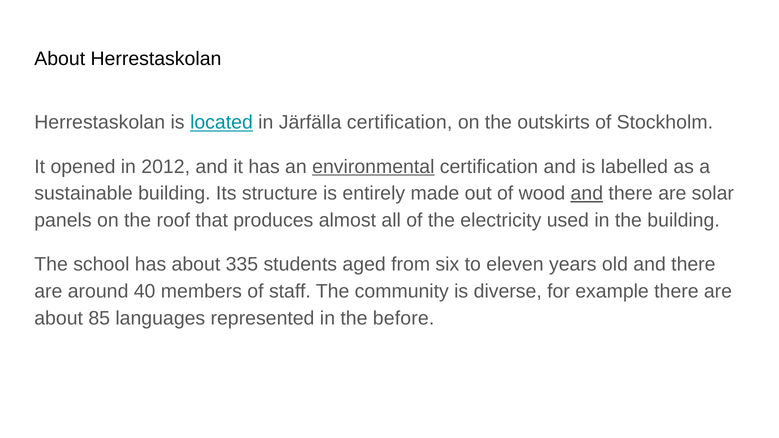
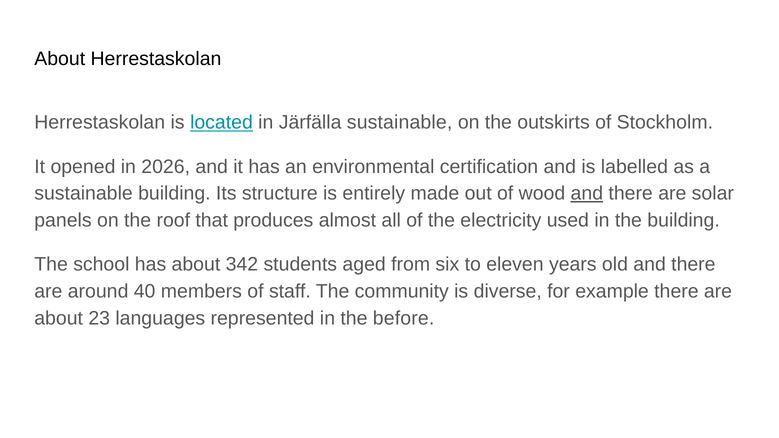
Järfälla certification: certification -> sustainable
2012: 2012 -> 2026
environmental underline: present -> none
335: 335 -> 342
85: 85 -> 23
